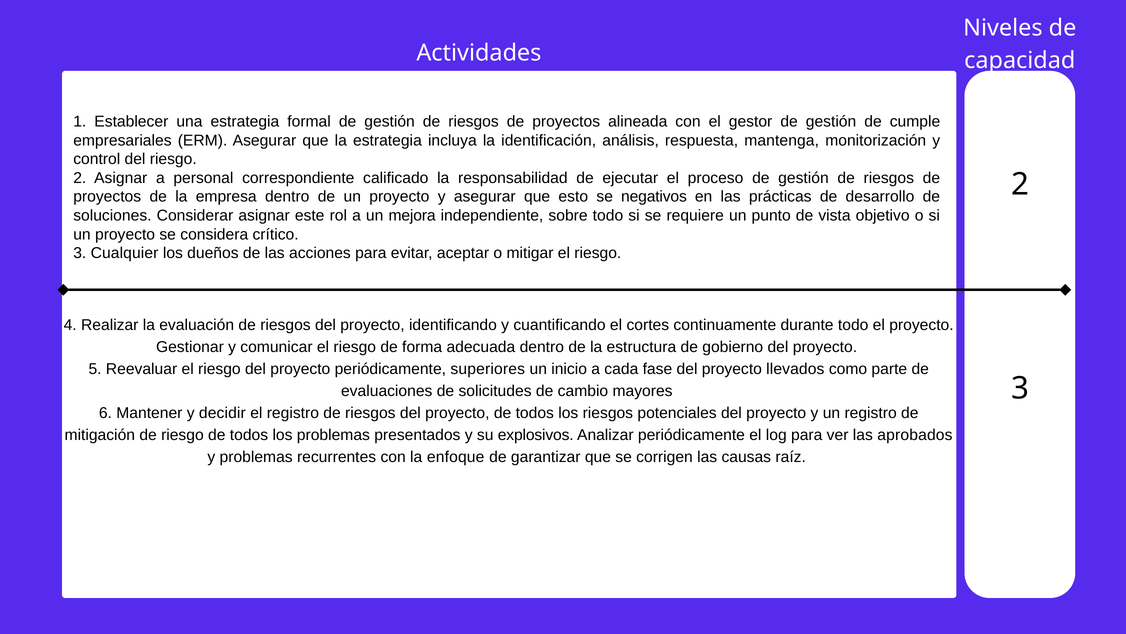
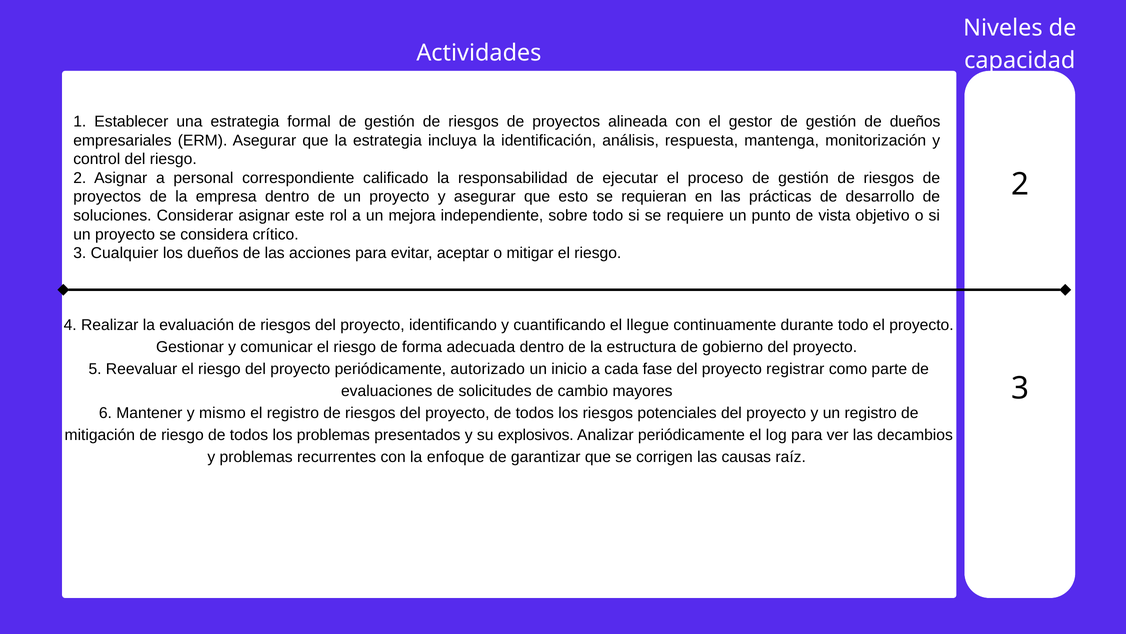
de cumple: cumple -> dueños
negativos: negativos -> requieran
cortes: cortes -> llegue
superiores: superiores -> autorizado
llevados: llevados -> registrar
decidir: decidir -> mismo
aprobados: aprobados -> decambios
